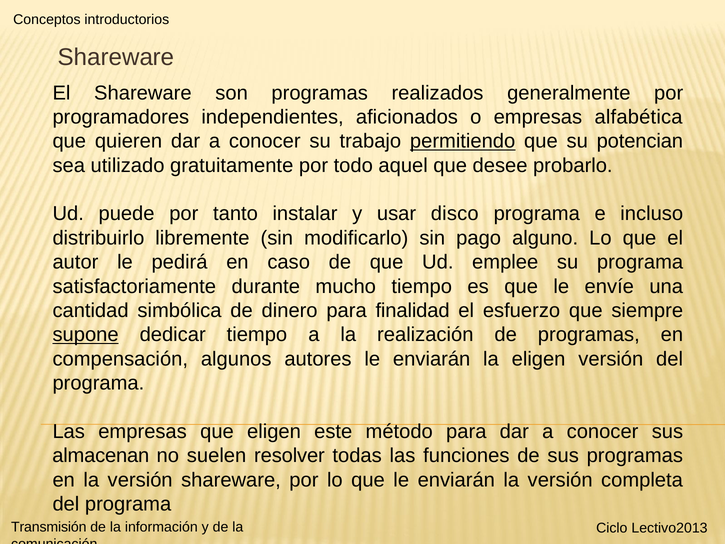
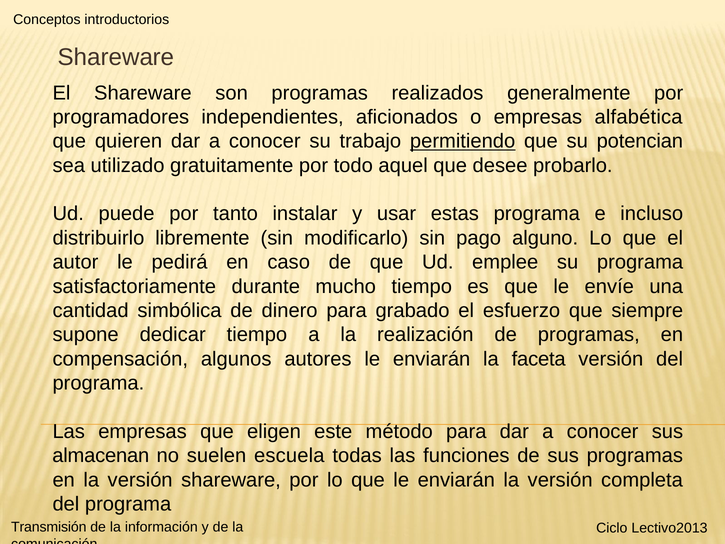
disco: disco -> estas
finalidad: finalidad -> grabado
supone underline: present -> none
la eligen: eligen -> faceta
resolver: resolver -> escuela
